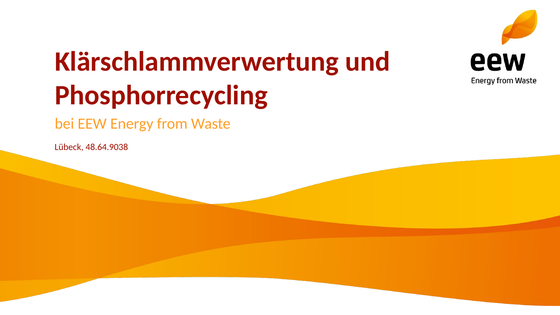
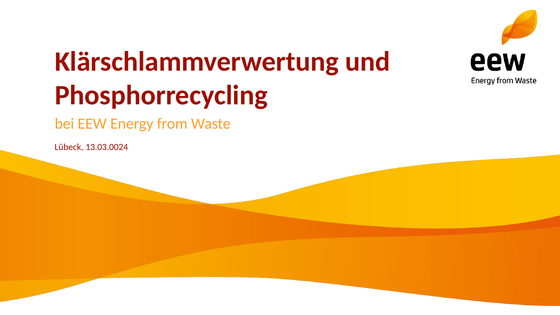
48.64.9038: 48.64.9038 -> 13.03.0024
